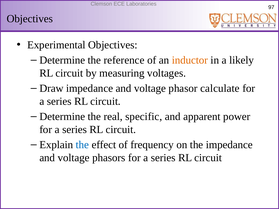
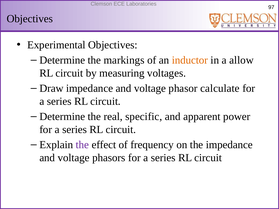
reference: reference -> markings
likely: likely -> allow
the at (82, 145) colour: blue -> purple
